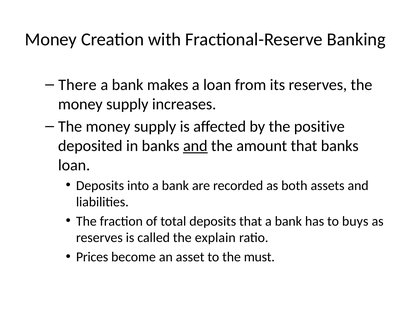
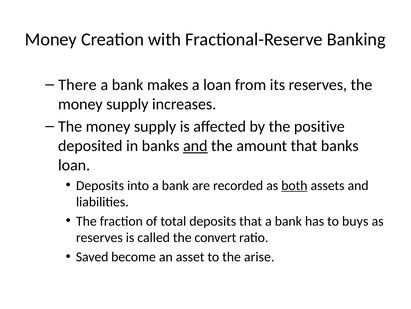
both underline: none -> present
explain: explain -> convert
Prices: Prices -> Saved
must: must -> arise
